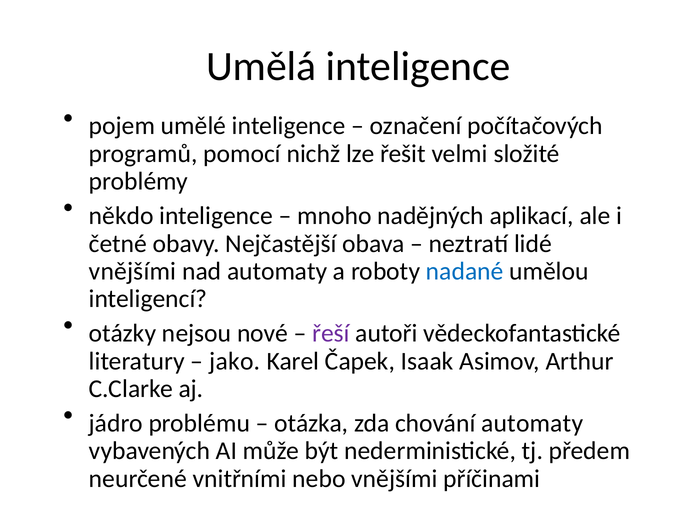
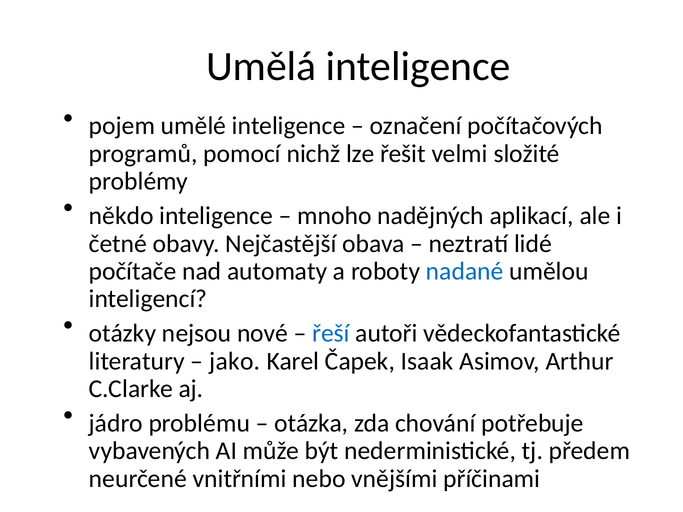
vnějšími at (132, 271): vnějšími -> počítače
řeší colour: purple -> blue
chování automaty: automaty -> potřebuje
